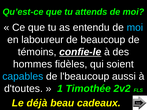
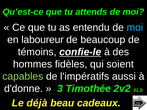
capables colour: light blue -> light green
l'beaucoup: l'beaucoup -> l'impératifs
d'toutes: d'toutes -> d'donne
1: 1 -> 3
